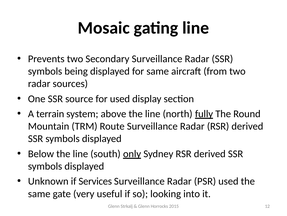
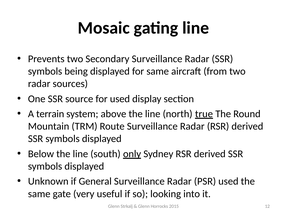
fully: fully -> true
Services: Services -> General
